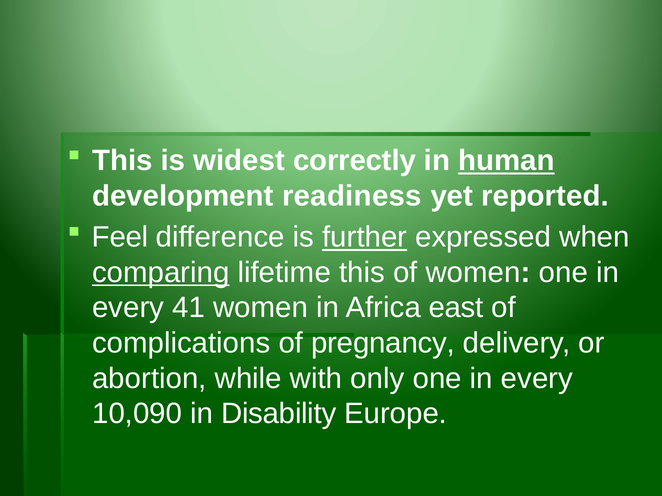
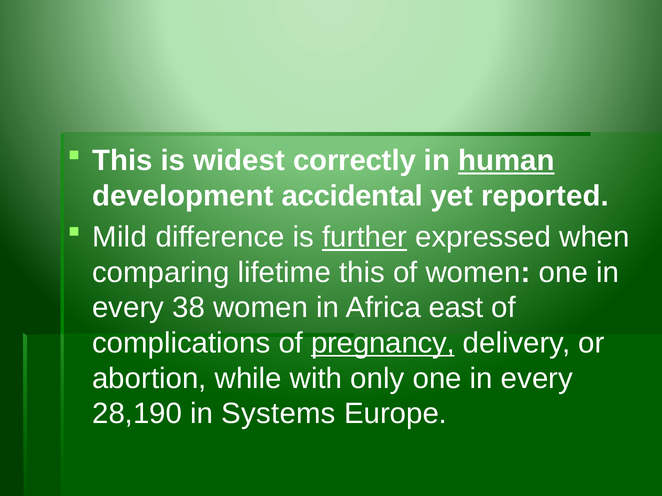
readiness: readiness -> accidental
Feel: Feel -> Mild
comparing underline: present -> none
41: 41 -> 38
pregnancy underline: none -> present
10,090: 10,090 -> 28,190
Disability: Disability -> Systems
